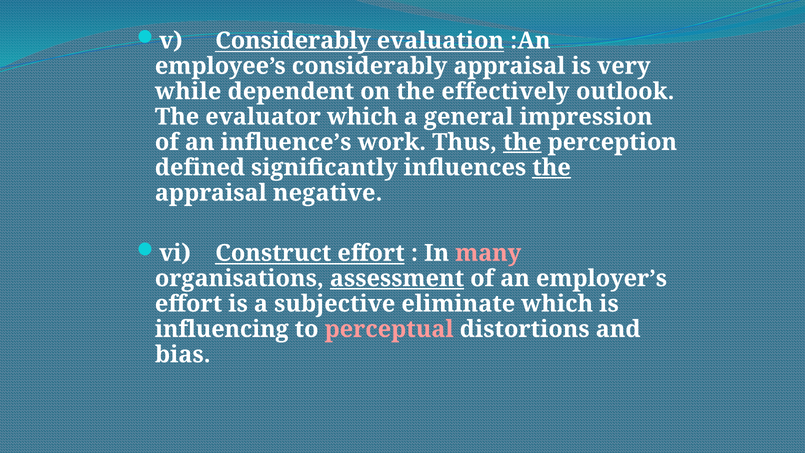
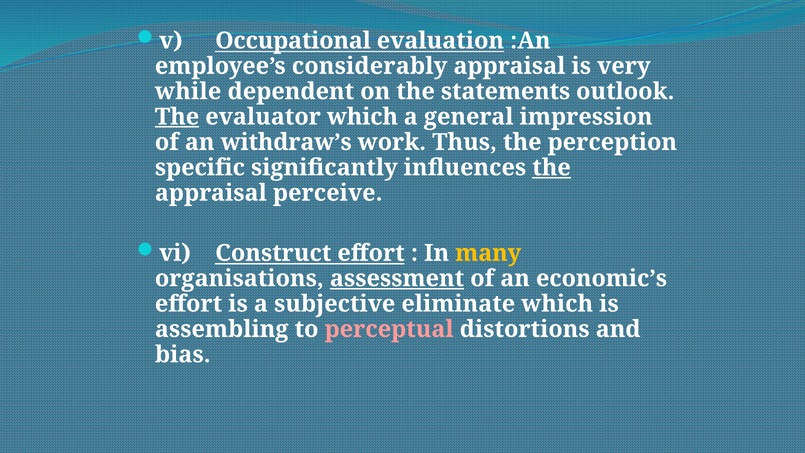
v Considerably: Considerably -> Occupational
effectively: effectively -> statements
The at (177, 117) underline: none -> present
influence’s: influence’s -> withdraw’s
the at (522, 142) underline: present -> none
defined: defined -> specific
negative: negative -> perceive
many colour: pink -> yellow
employer’s: employer’s -> economic’s
influencing: influencing -> assembling
